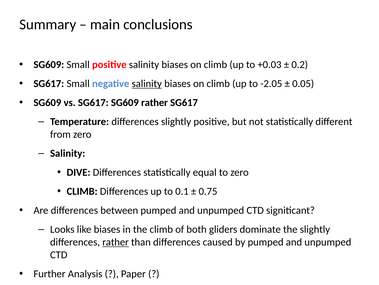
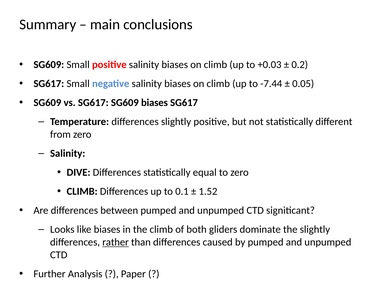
salinity at (147, 83) underline: present -> none
-2.05: -2.05 -> -7.44
SG609 rather: rather -> biases
0.75: 0.75 -> 1.52
